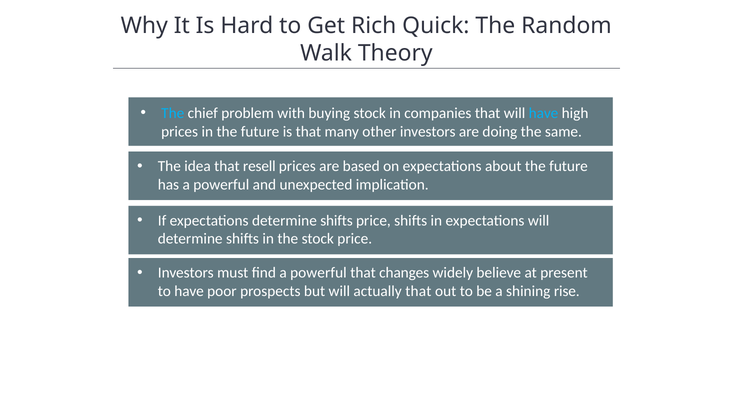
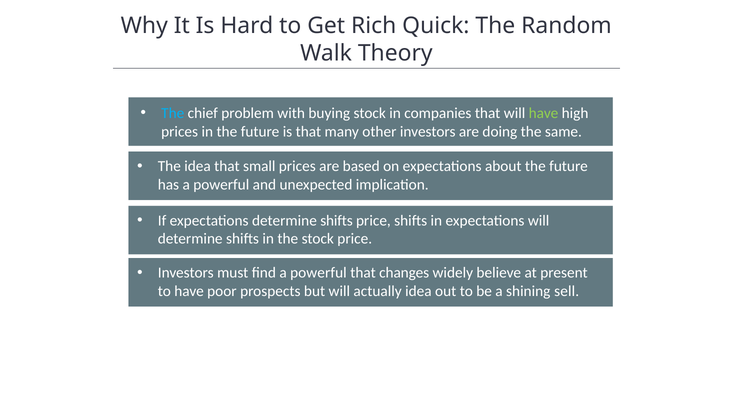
have at (543, 113) colour: light blue -> light green
resell: resell -> small
actually that: that -> idea
rise: rise -> sell
